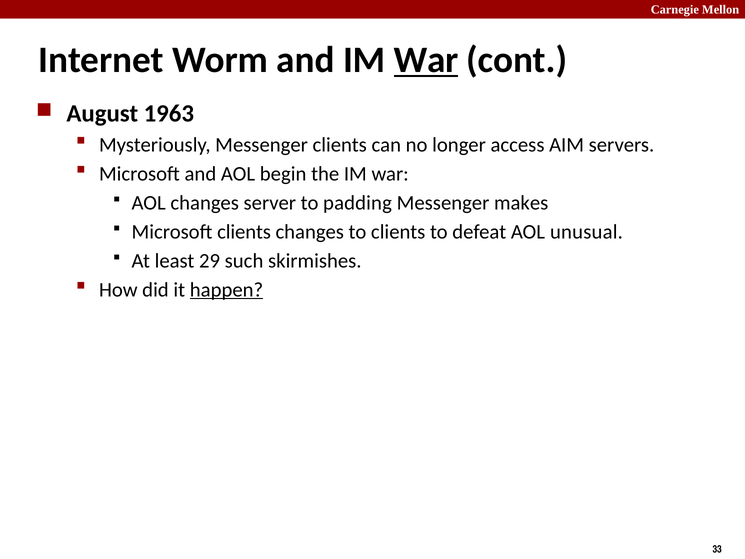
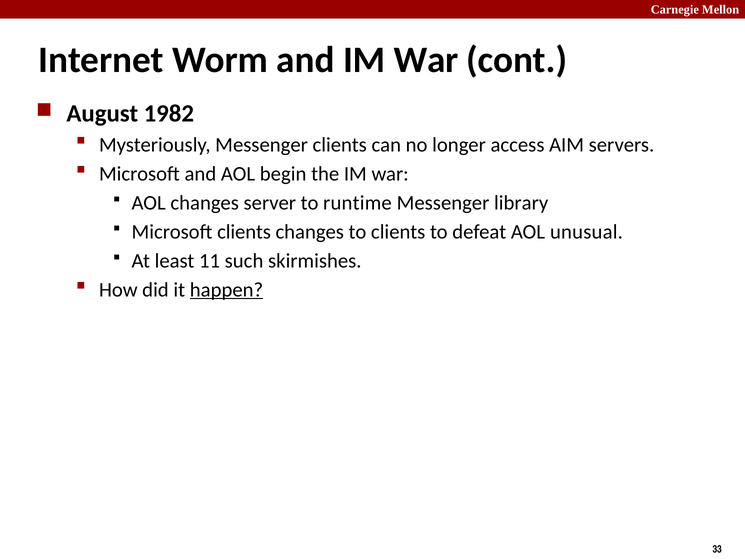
War at (426, 60) underline: present -> none
1963: 1963 -> 1982
padding: padding -> runtime
makes: makes -> library
29: 29 -> 11
